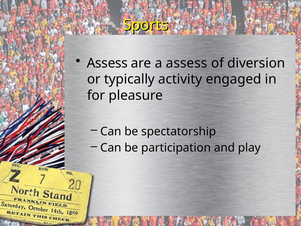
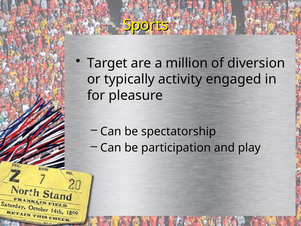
Assess at (107, 63): Assess -> Target
a assess: assess -> million
